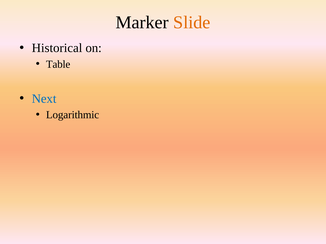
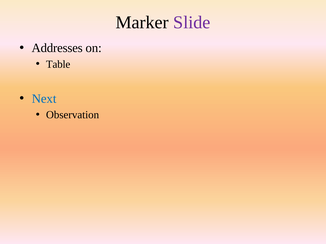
Slide colour: orange -> purple
Historical: Historical -> Addresses
Logarithmic: Logarithmic -> Observation
